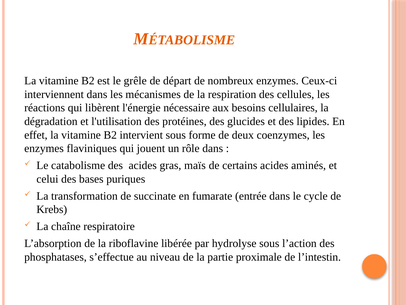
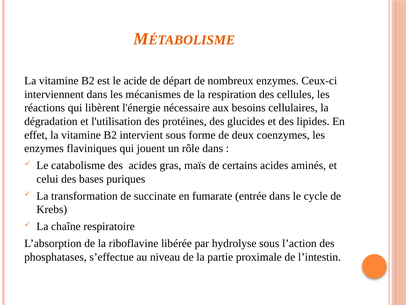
grêle: grêle -> acide
